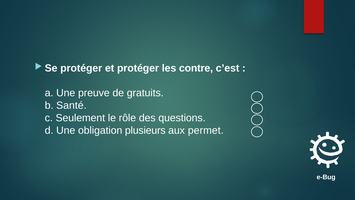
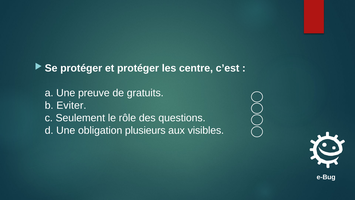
contre: contre -> centre
Santé: Santé -> Eviter
permet: permet -> visibles
